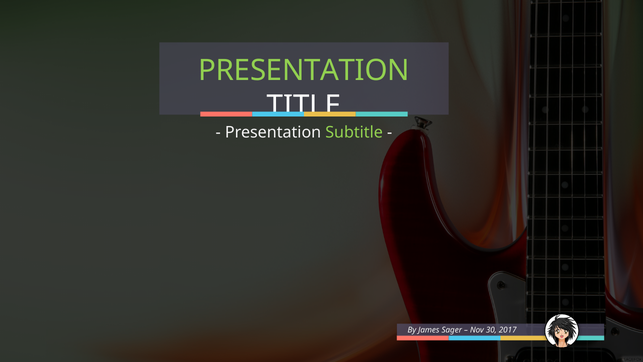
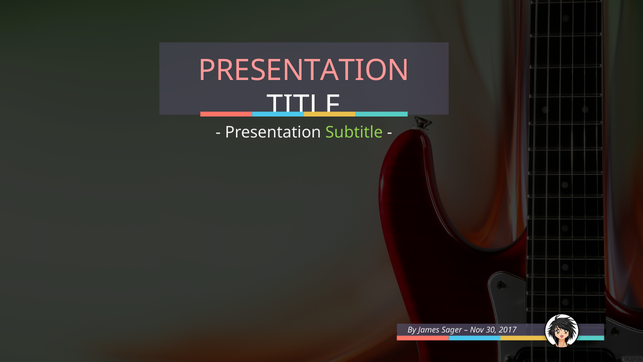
PRESENTATION at (304, 71) colour: light green -> pink
